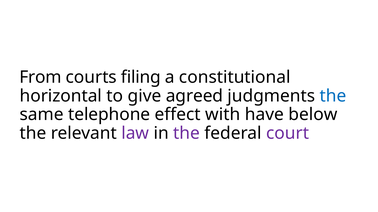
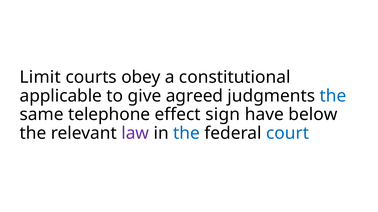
From: From -> Limit
filing: filing -> obey
horizontal: horizontal -> applicable
with: with -> sign
the at (187, 134) colour: purple -> blue
court colour: purple -> blue
